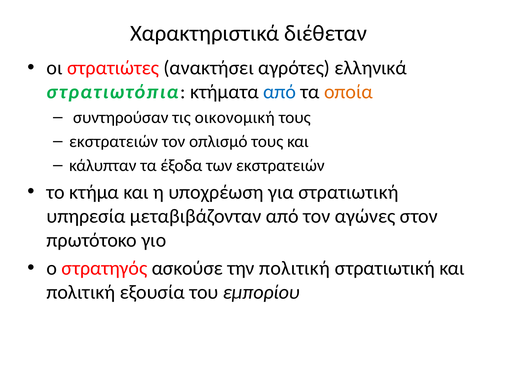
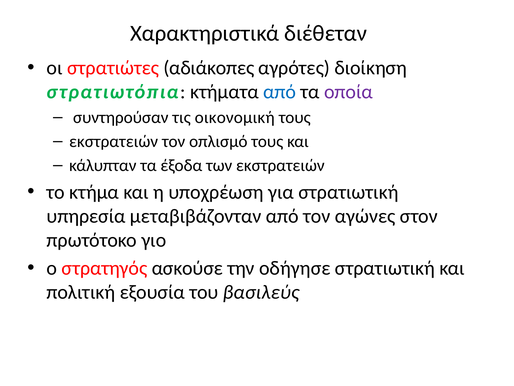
ανακτήσει: ανακτήσει -> αδιάκοπες
ελληνικά: ελληνικά -> διοίκηση
οποία colour: orange -> purple
την πολιτική: πολιτική -> οδήγησε
εμπορίου: εμπορίου -> βασιλεύς
